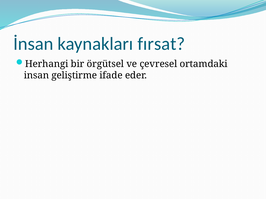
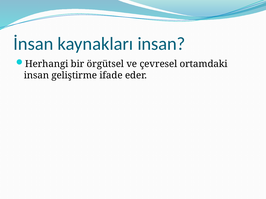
kaynakları fırsat: fırsat -> insan
